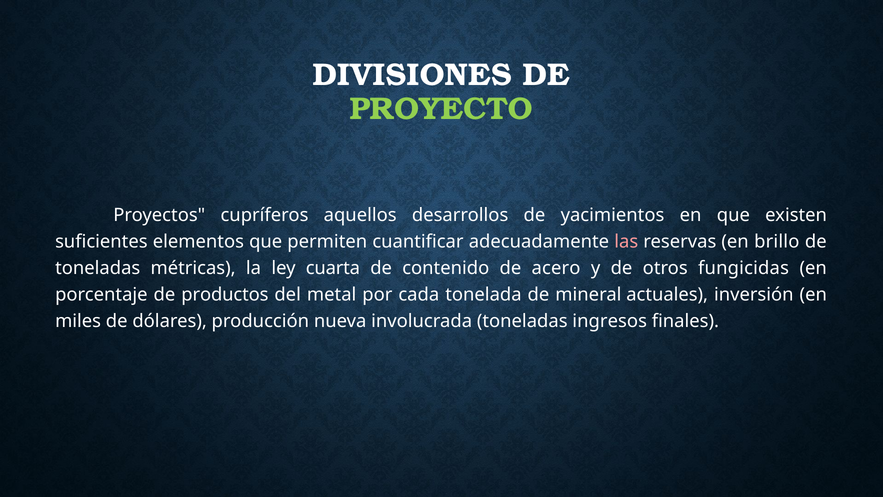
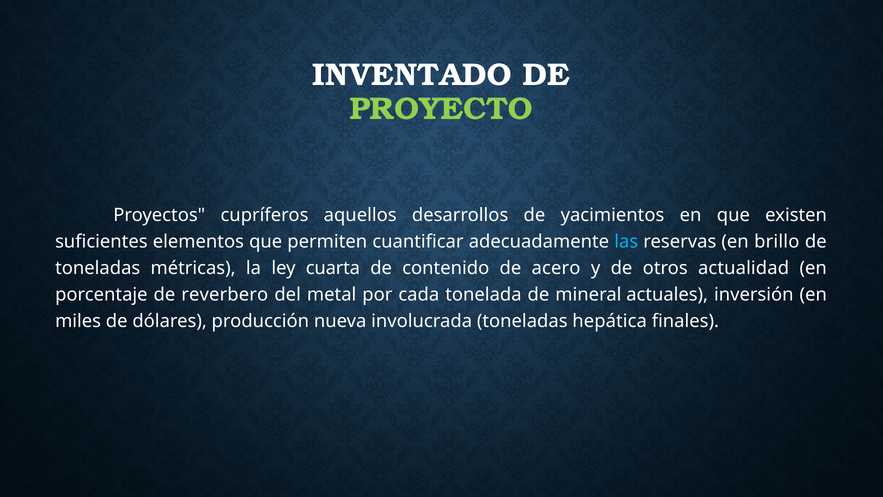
DIVISIONES: DIVISIONES -> INVENTADO
las colour: pink -> light blue
fungicidas: fungicidas -> actualidad
productos: productos -> reverbero
ingresos: ingresos -> hepática
